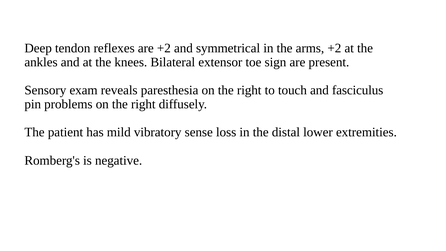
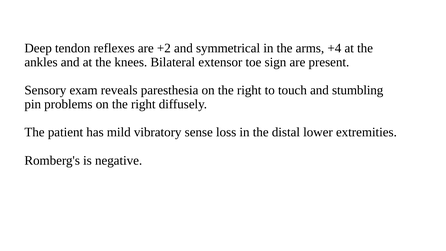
arms +2: +2 -> +4
fasciculus: fasciculus -> stumbling
